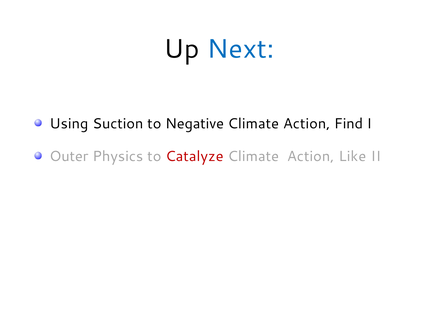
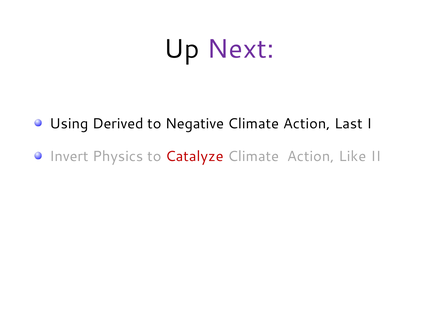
Next colour: blue -> purple
Suction: Suction -> Derived
Find: Find -> Last
Outer: Outer -> Invert
